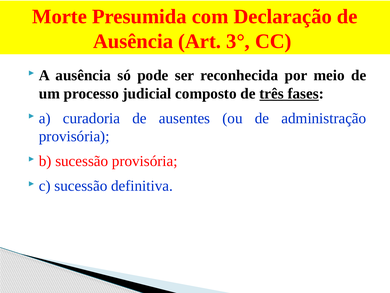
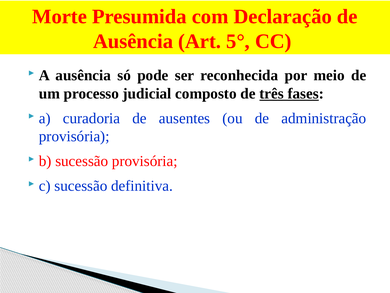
3°: 3° -> 5°
